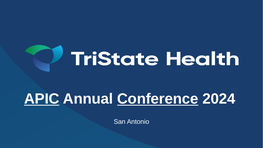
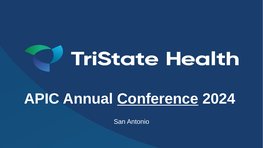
APIC underline: present -> none
